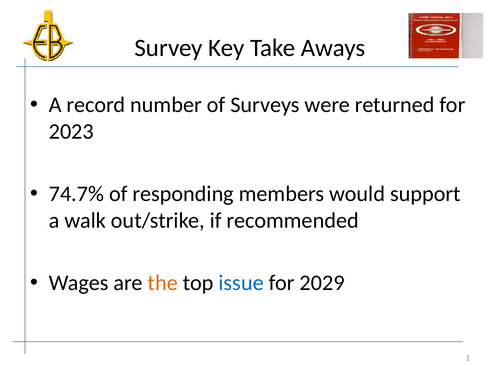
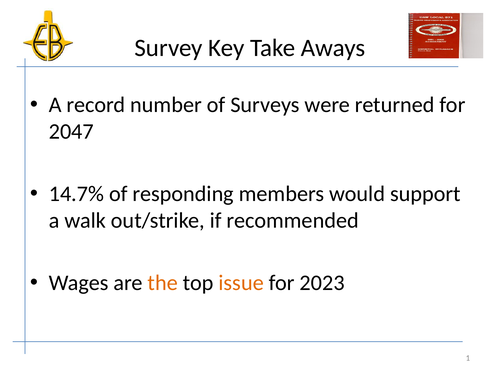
2023: 2023 -> 2047
74.7%: 74.7% -> 14.7%
issue colour: blue -> orange
2029: 2029 -> 2023
